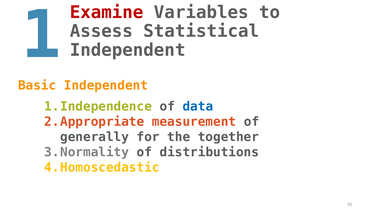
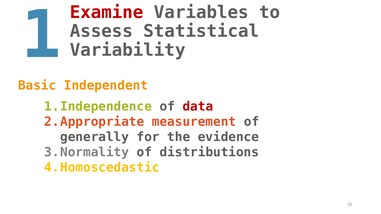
Independent at (128, 50): Independent -> Variability
data colour: blue -> red
together: together -> evidence
